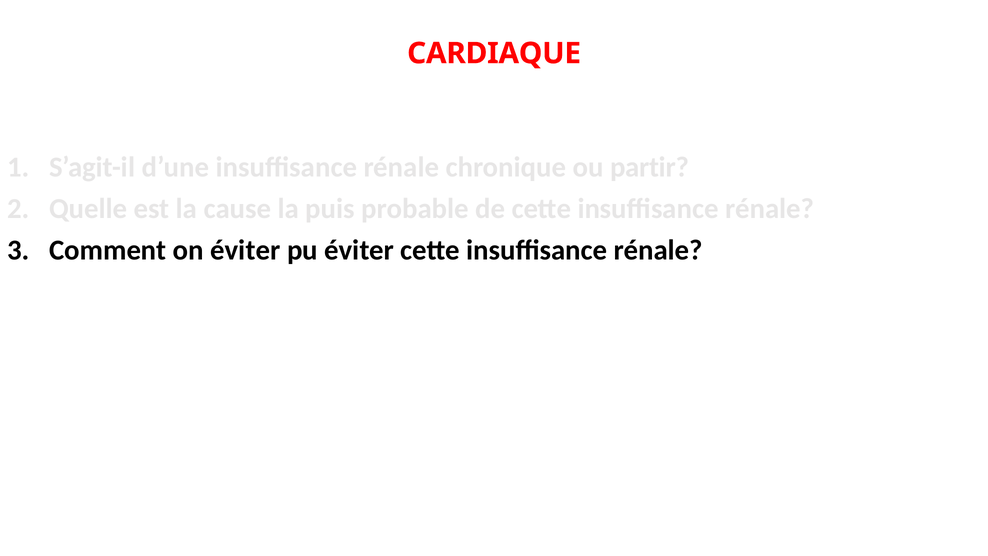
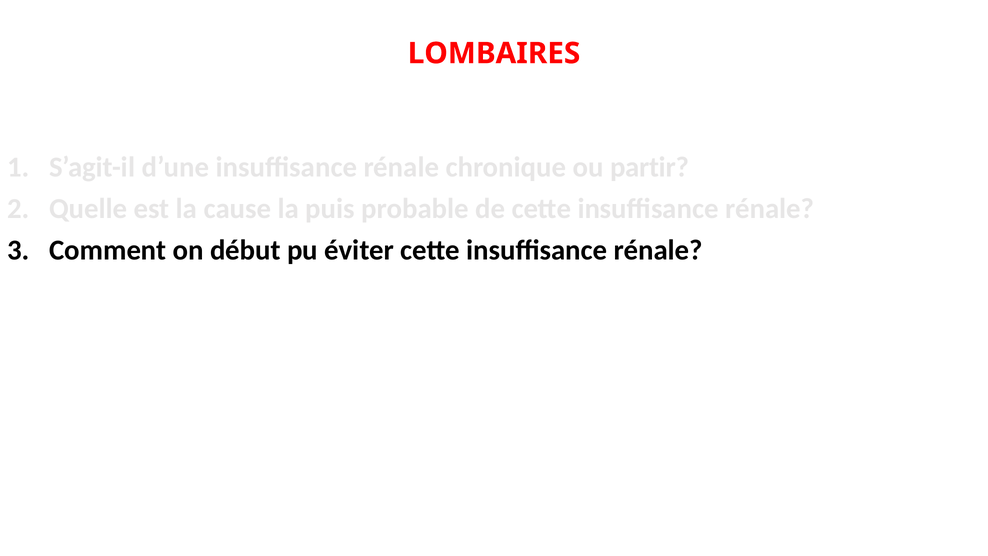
CARDIAQUE: CARDIAQUE -> LOMBAIRES
on éviter: éviter -> début
